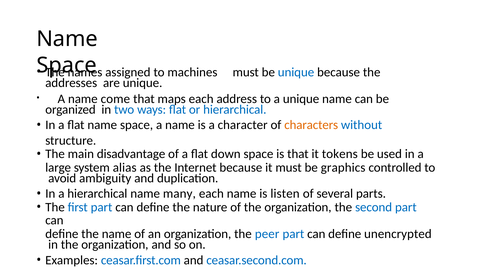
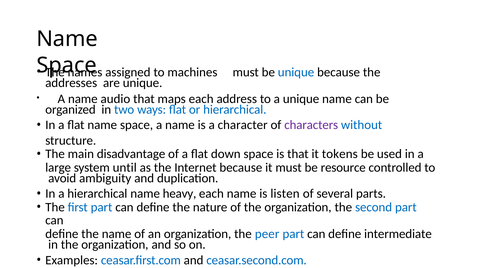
come: come -> audio
characters colour: orange -> purple
alias: alias -> until
graphics: graphics -> resource
many: many -> heavy
unencrypted: unencrypted -> intermediate
